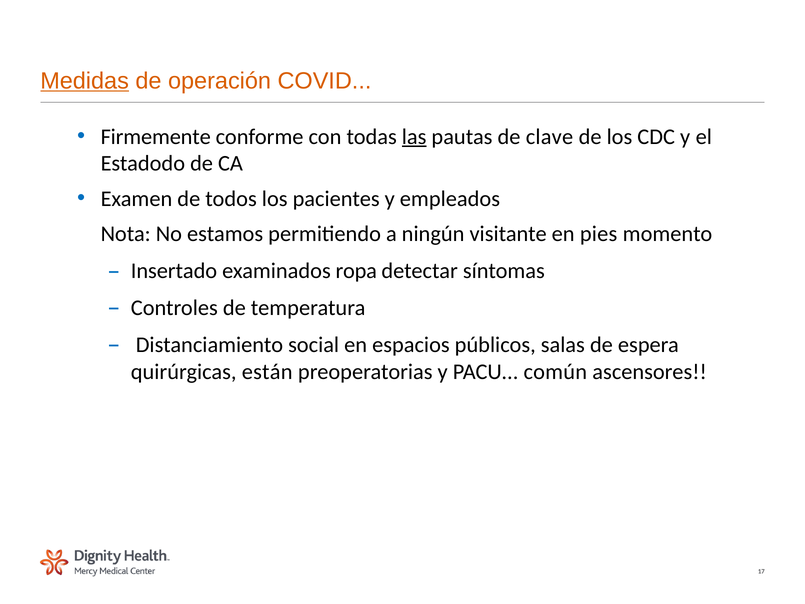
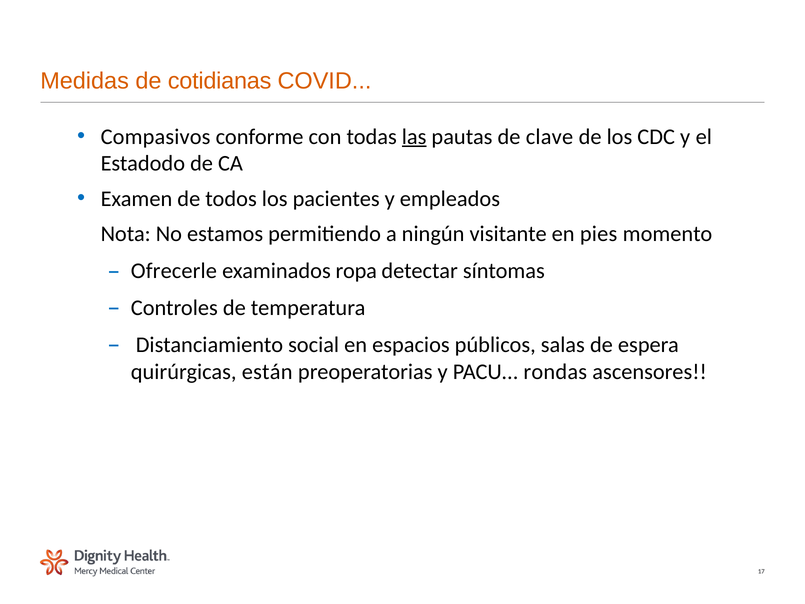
Medidas underline: present -> none
operación: operación -> cotidianas
Firmemente: Firmemente -> Compasivos
Insertado: Insertado -> Ofrecerle
común: común -> rondas
